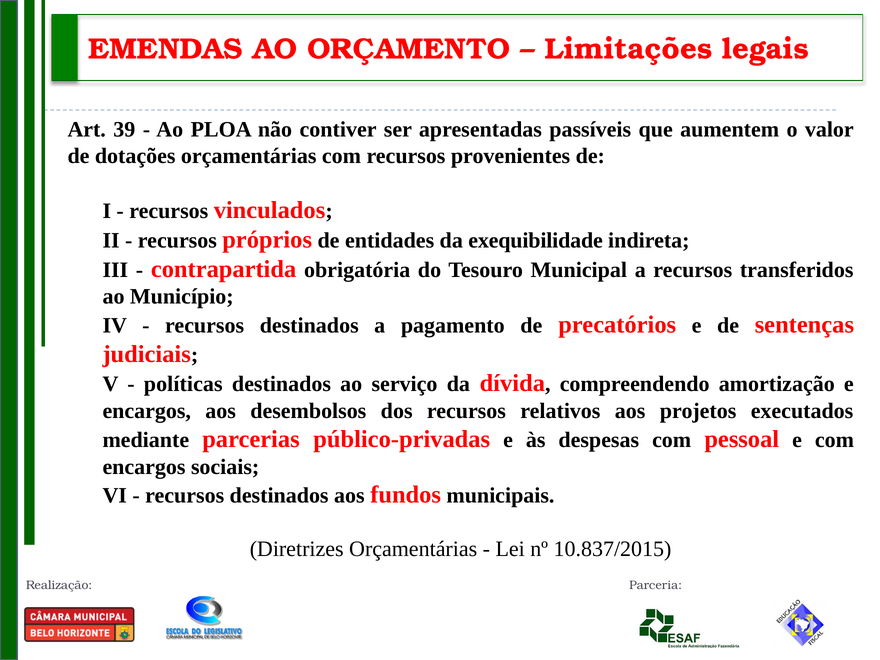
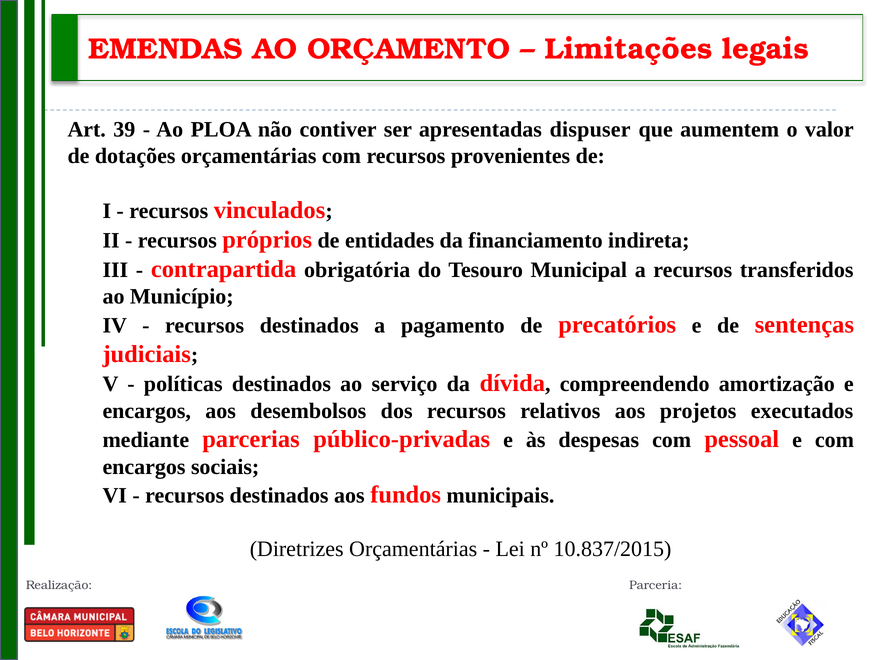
passíveis: passíveis -> dispuser
exequibilidade: exequibilidade -> financiamento
